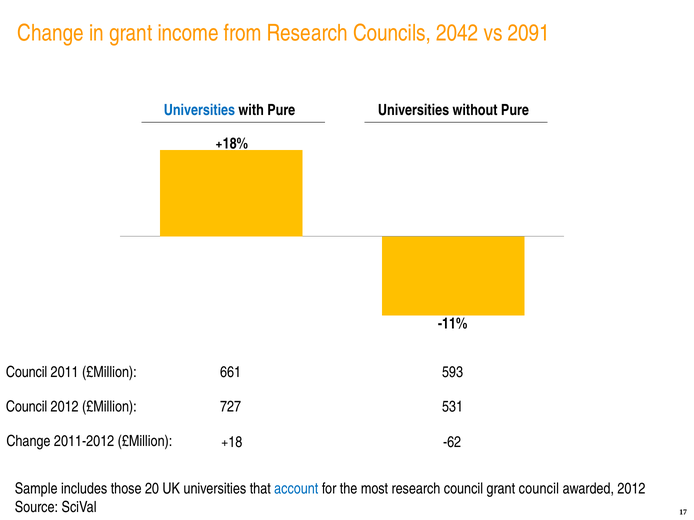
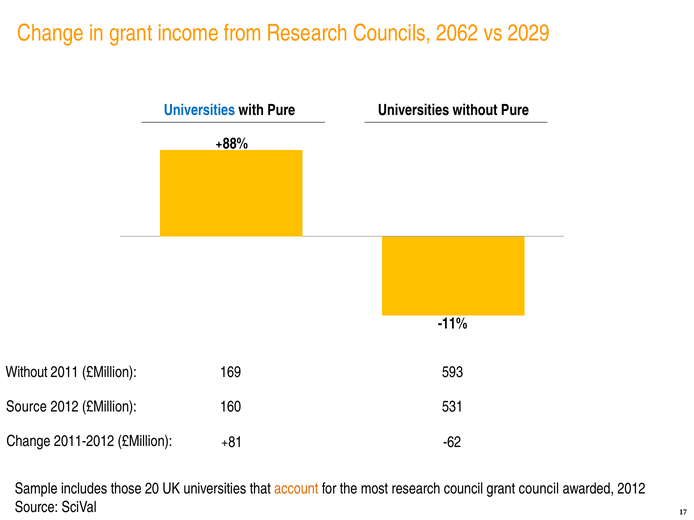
2042: 2042 -> 2062
2091: 2091 -> 2029
+18%: +18% -> +88%
Council at (27, 372): Council -> Without
661: 661 -> 169
Council at (27, 407): Council -> Source
727: 727 -> 160
+18: +18 -> +81
account colour: blue -> orange
